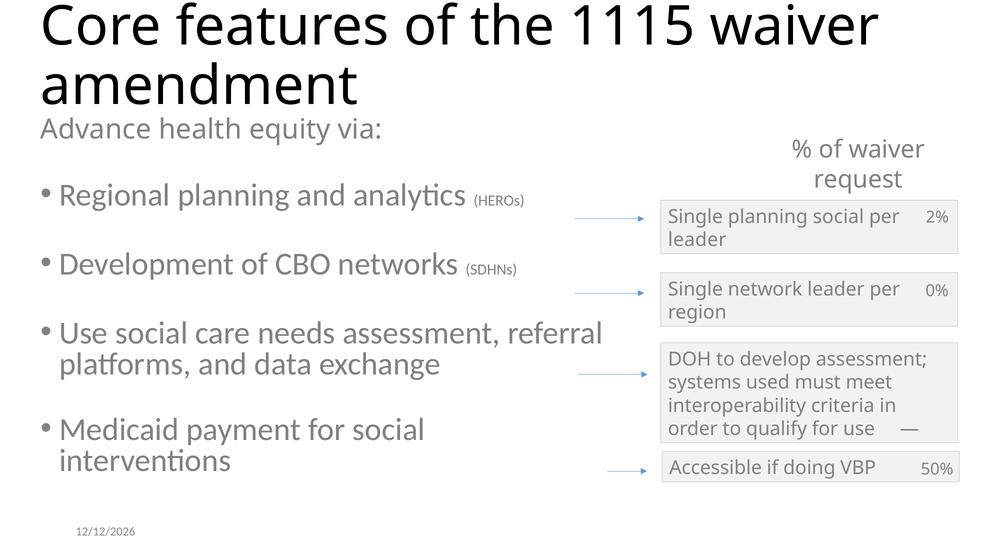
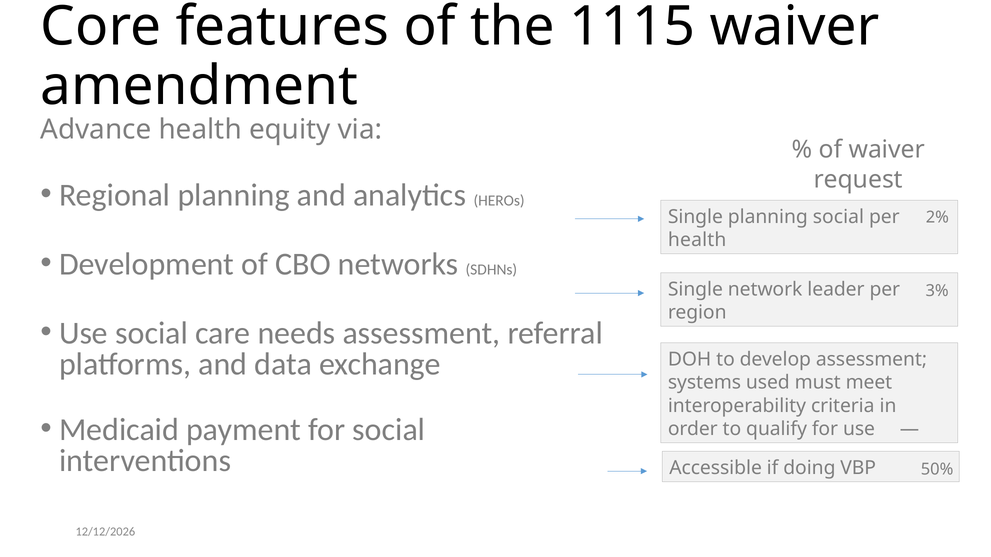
leader at (697, 240): leader -> health
0%: 0% -> 3%
